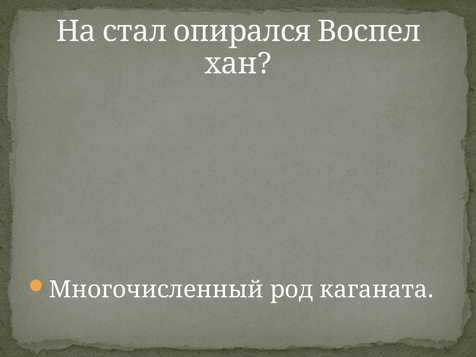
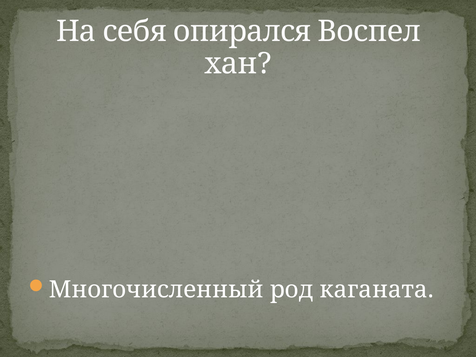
стал: стал -> себя
